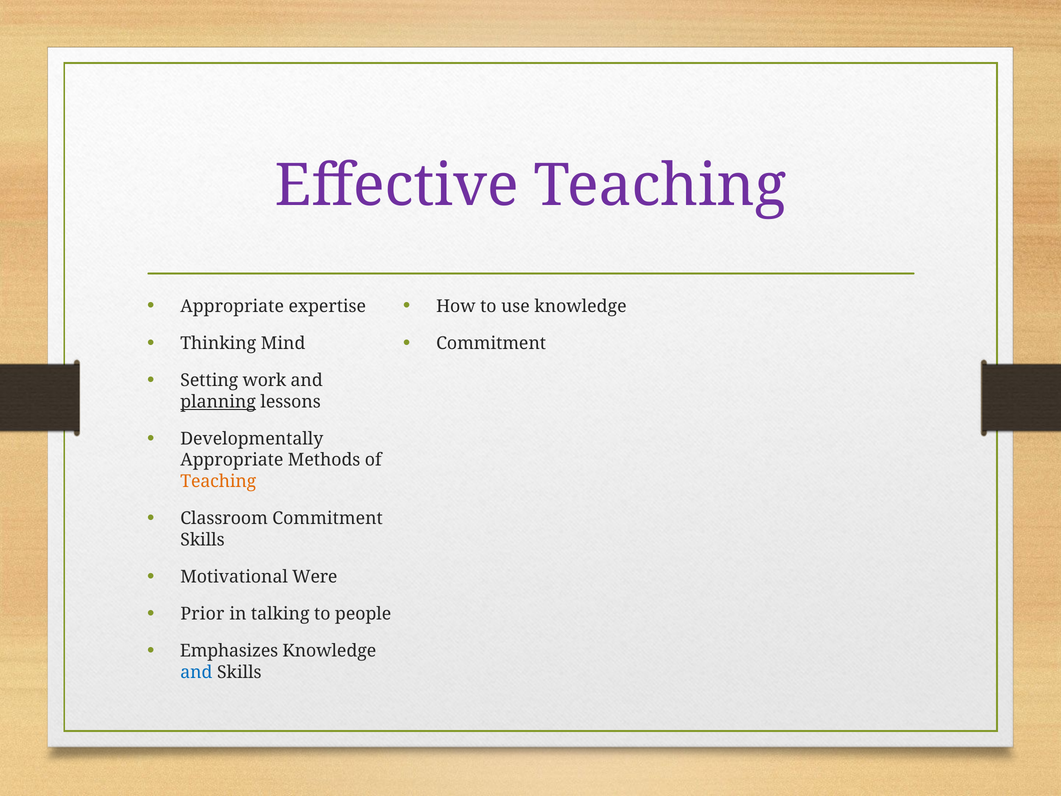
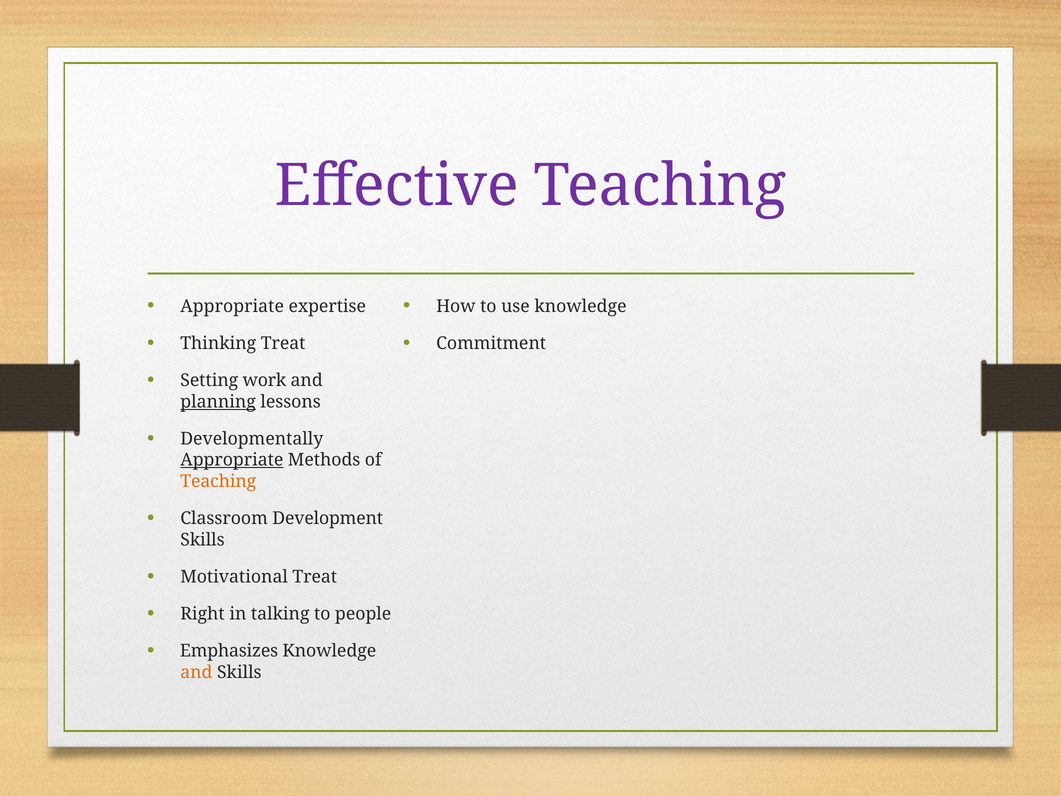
Thinking Mind: Mind -> Treat
Appropriate at (232, 460) underline: none -> present
Classroom Commitment: Commitment -> Development
Motivational Were: Were -> Treat
Prior: Prior -> Right
and at (196, 672) colour: blue -> orange
